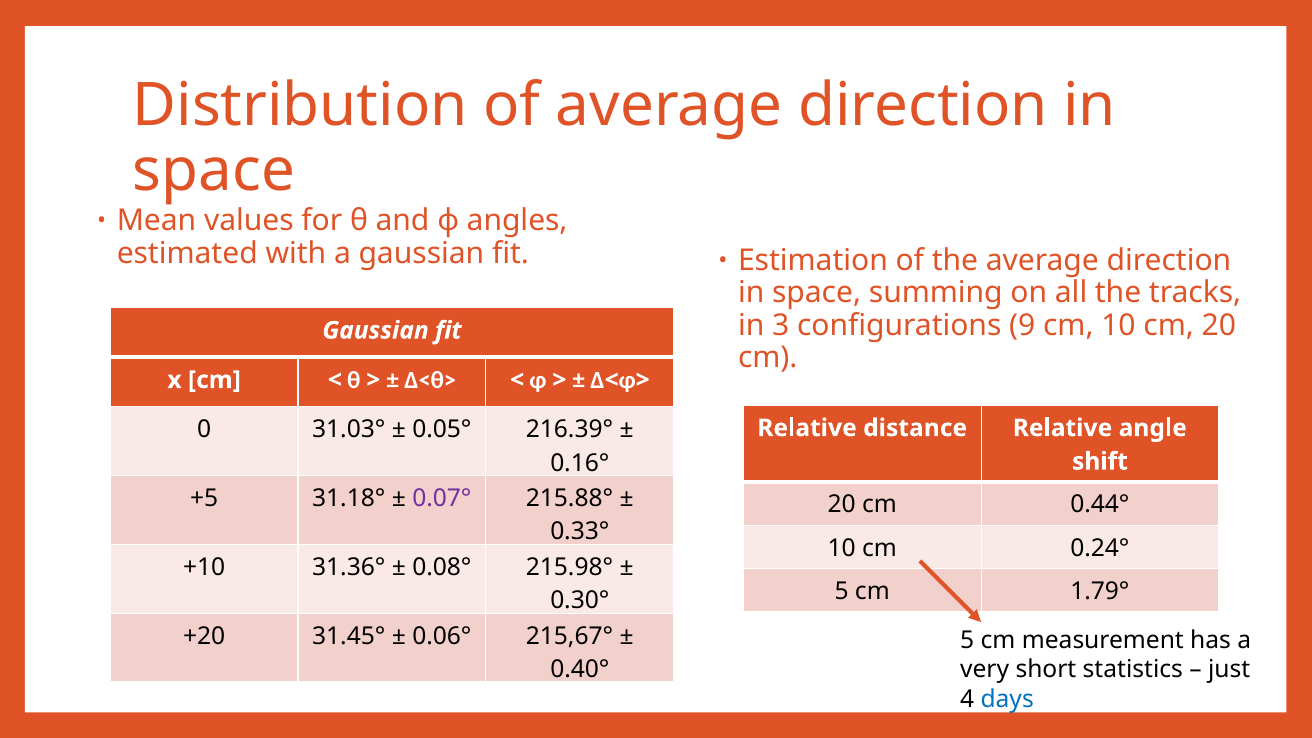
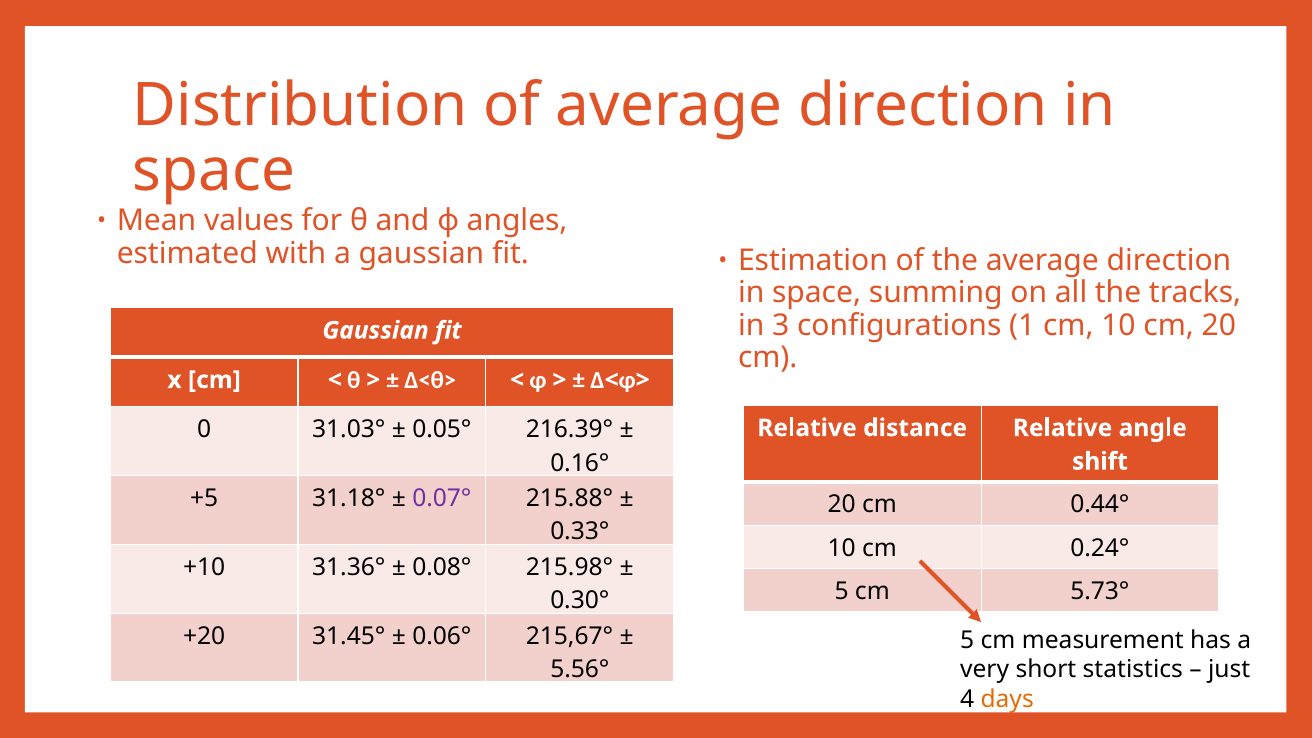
9: 9 -> 1
1.79°: 1.79° -> 5.73°
0.40°: 0.40° -> 5.56°
days colour: blue -> orange
